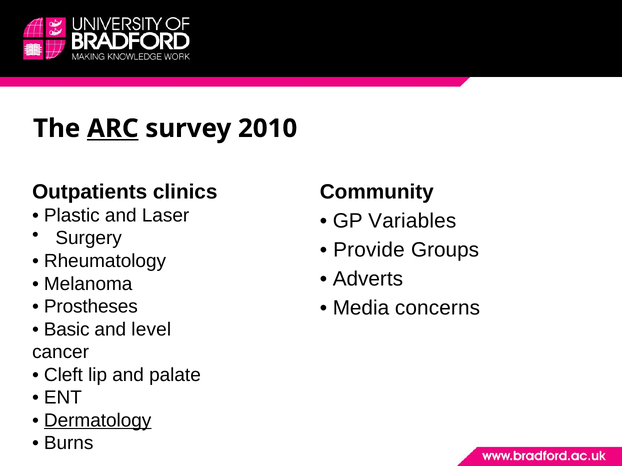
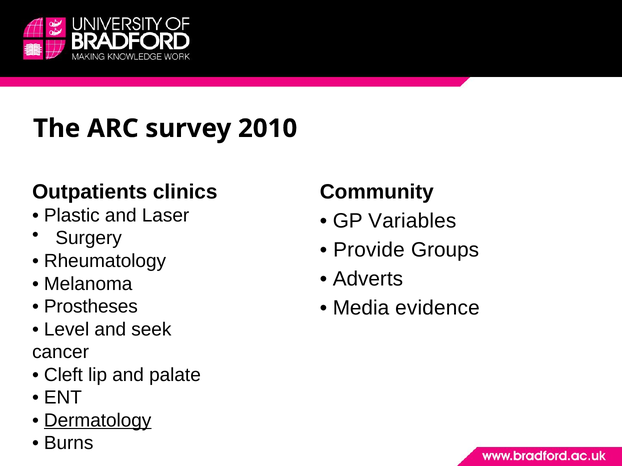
ARC underline: present -> none
concerns: concerns -> evidence
Basic: Basic -> Level
level: level -> seek
